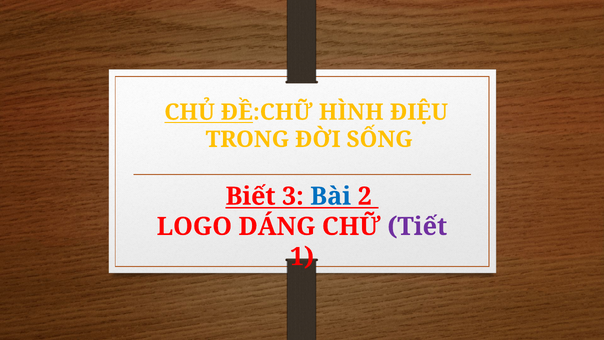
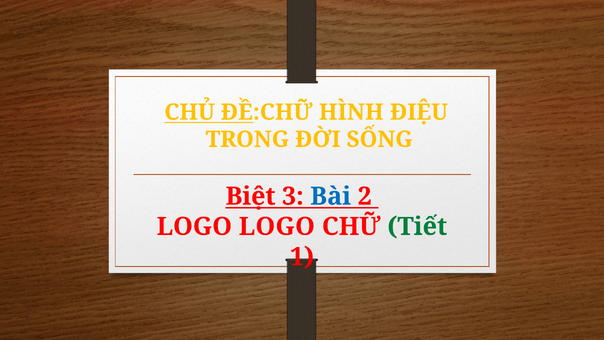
Biết: Biết -> Biệt
LOGO DÁNG: DÁNG -> LOGO
Tiết colour: purple -> green
